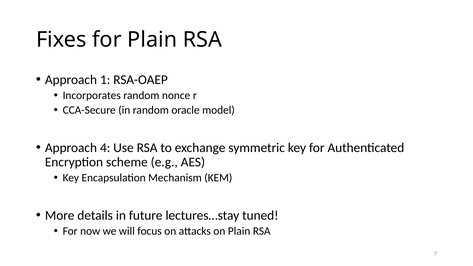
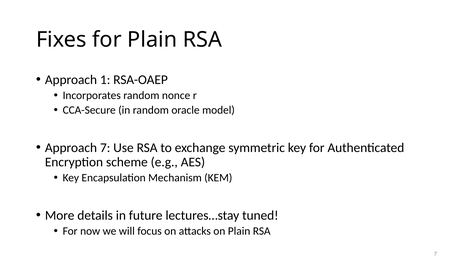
Approach 4: 4 -> 7
